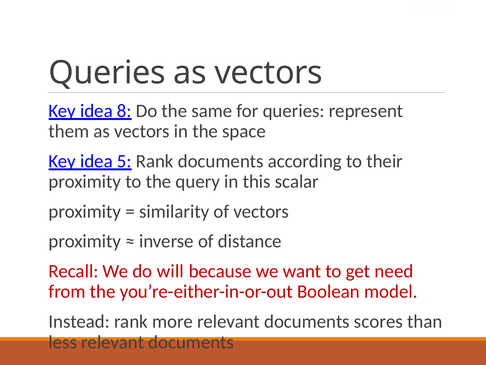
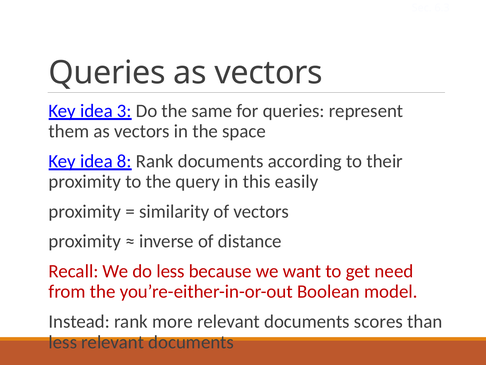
8: 8 -> 3
5: 5 -> 8
scalar: scalar -> easily
do will: will -> less
